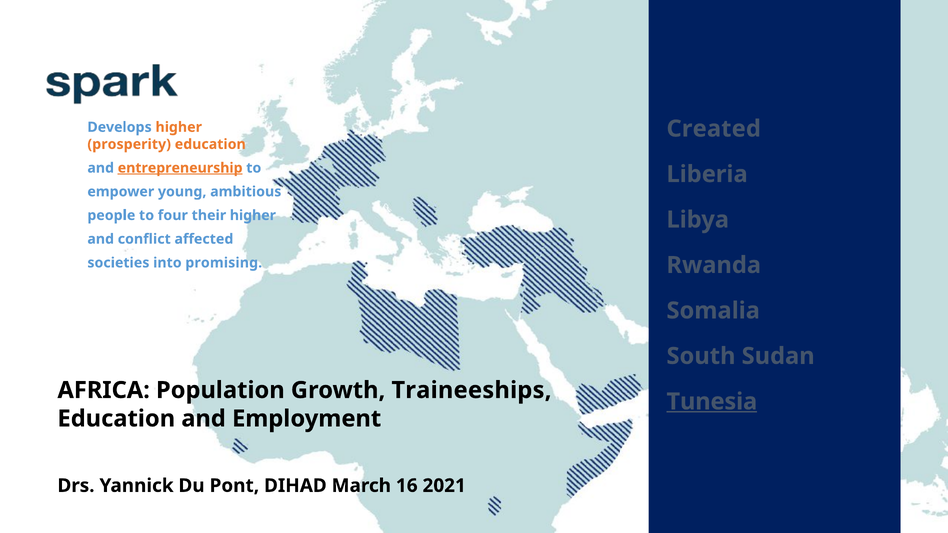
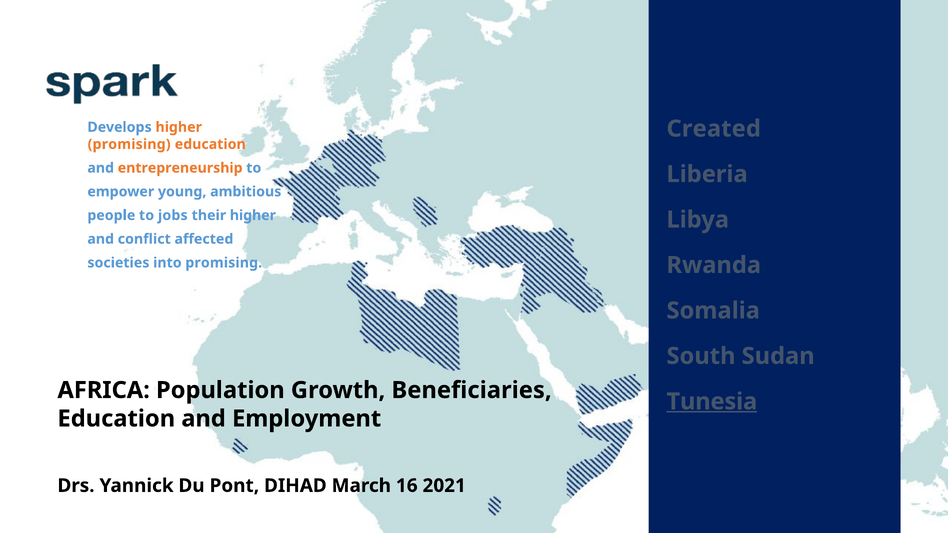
prosperity at (129, 144): prosperity -> promising
entrepreneurship underline: present -> none
four: four -> jobs
Traineeships: Traineeships -> Beneficiaries
